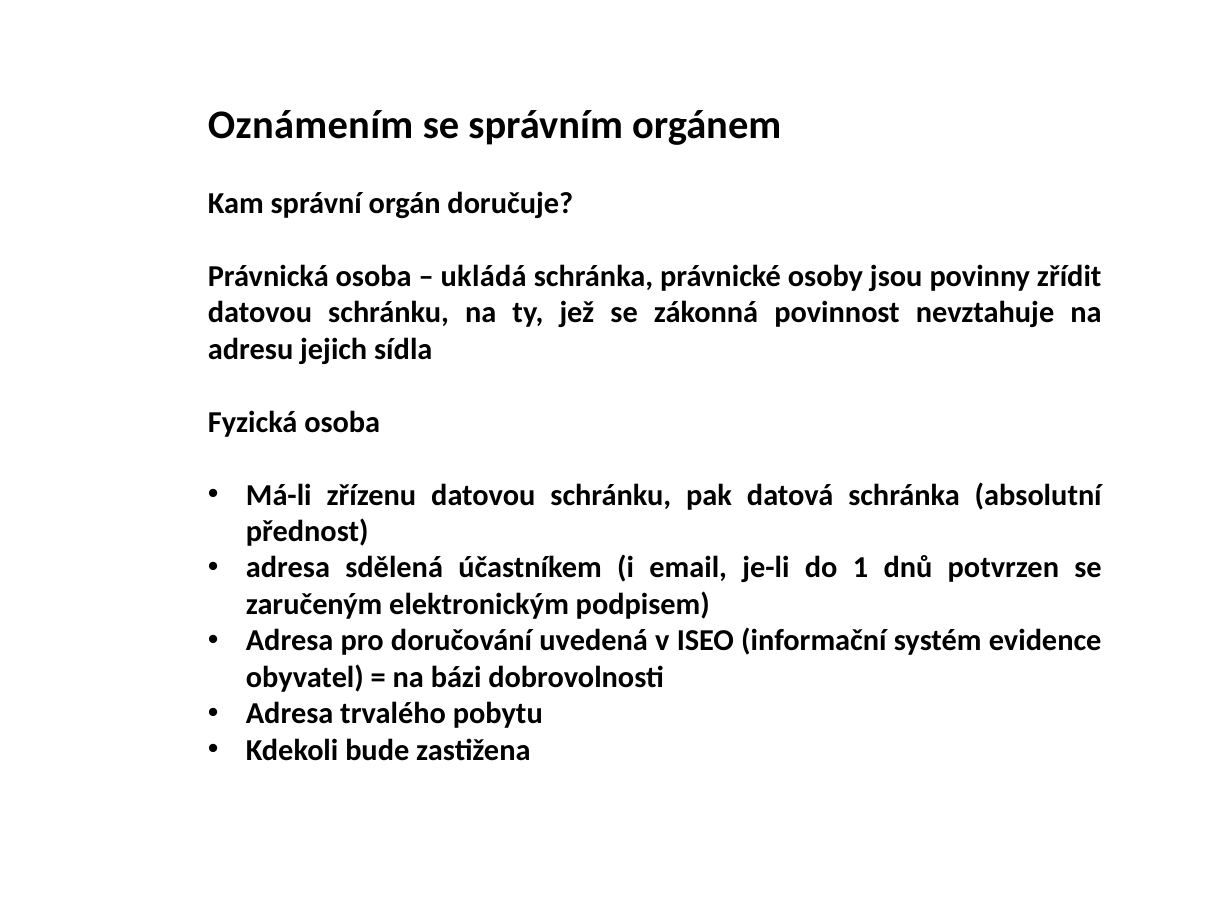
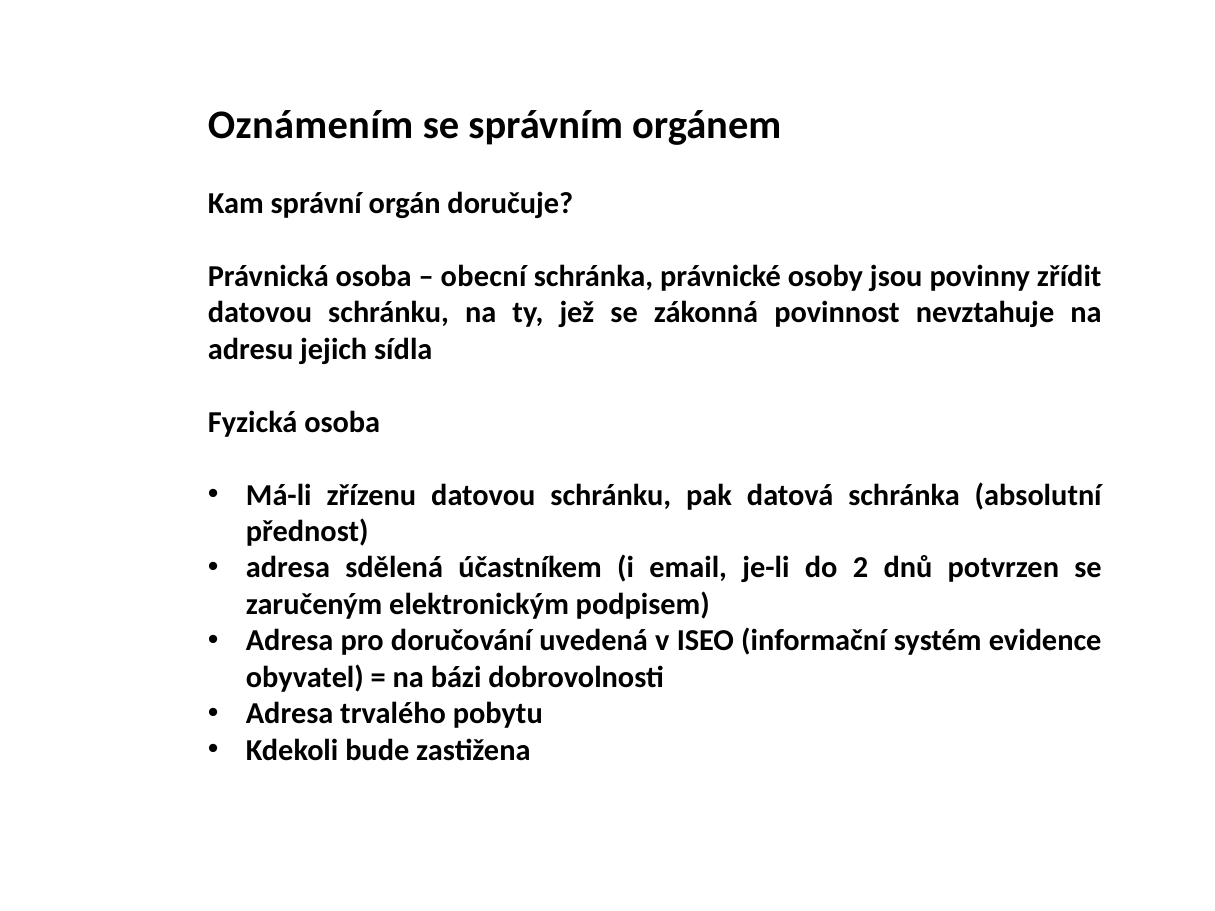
ukládá: ukládá -> obecní
1: 1 -> 2
